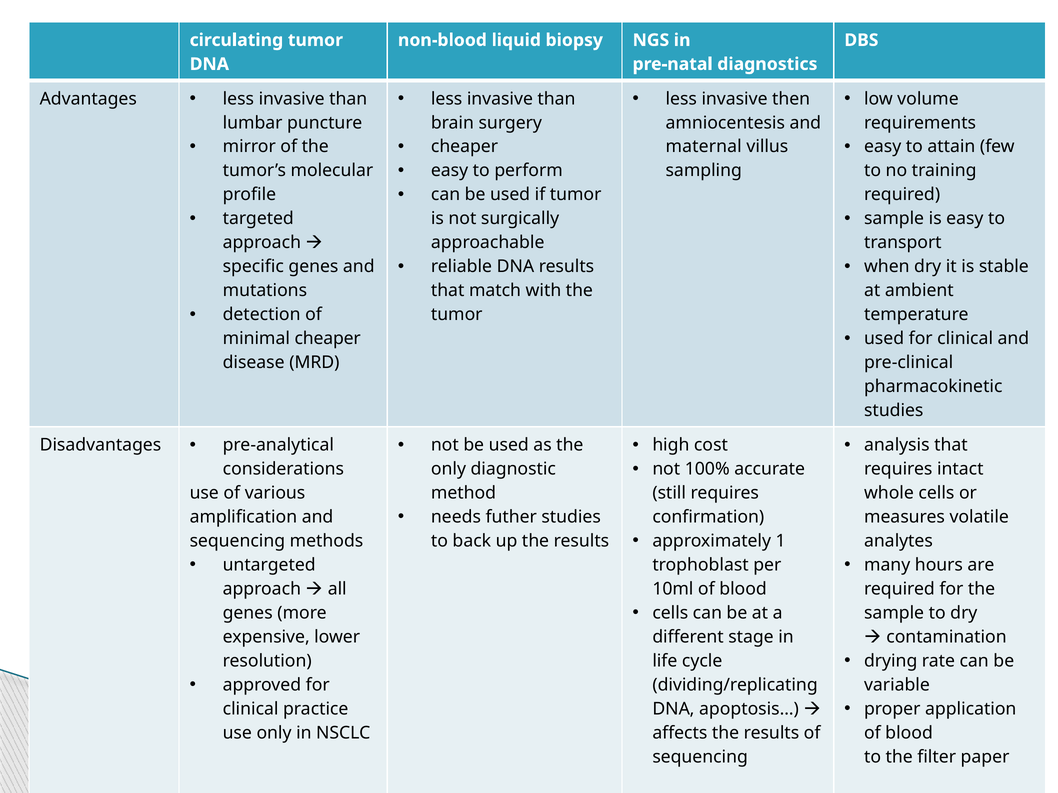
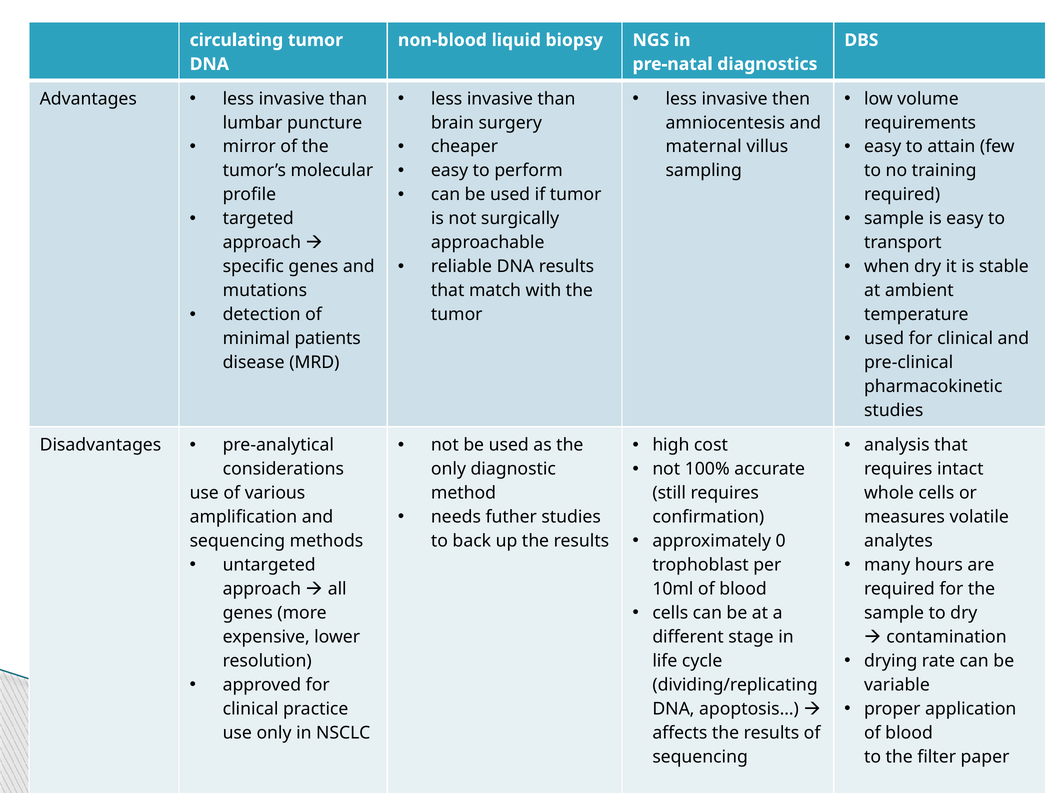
minimal cheaper: cheaper -> patients
1: 1 -> 0
